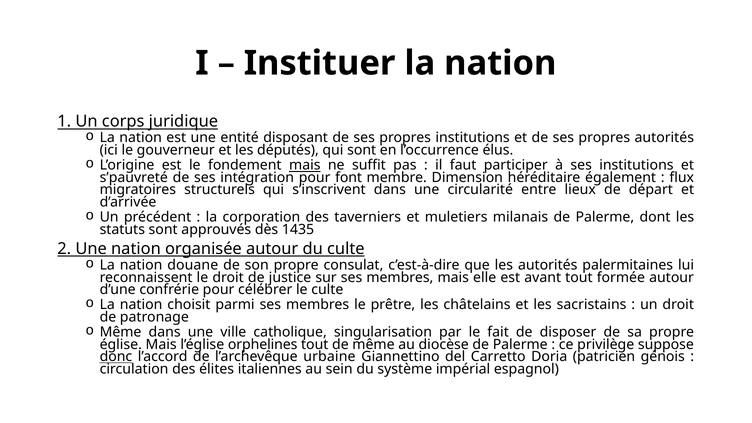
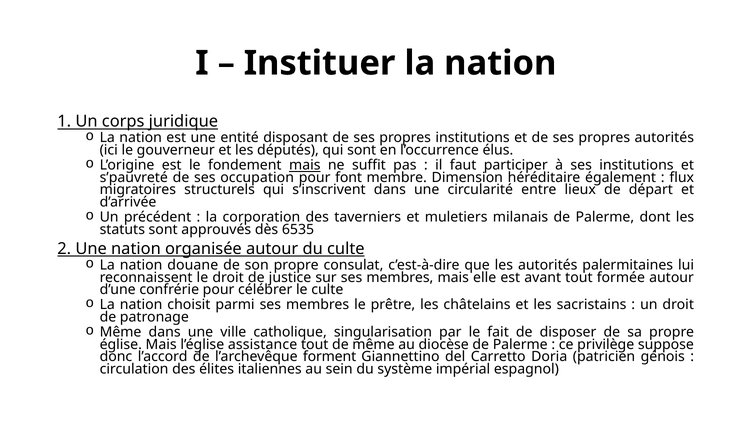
intégration: intégration -> occupation
1435: 1435 -> 6535
orphelines: orphelines -> assistance
donc underline: present -> none
urbaine: urbaine -> forment
